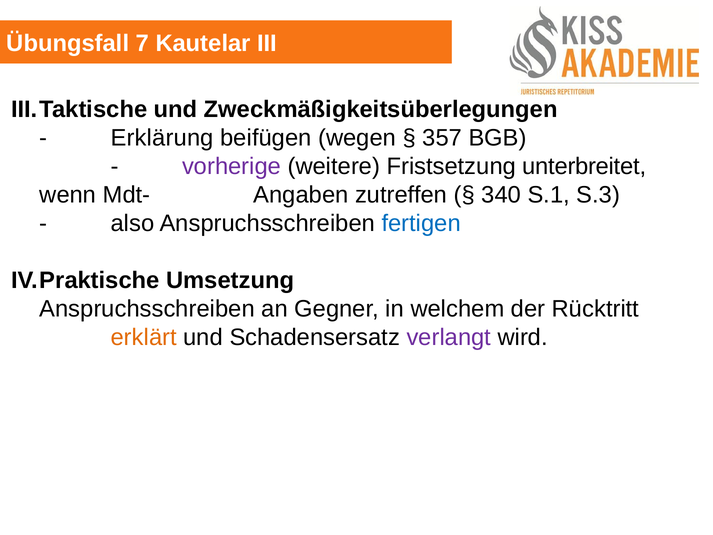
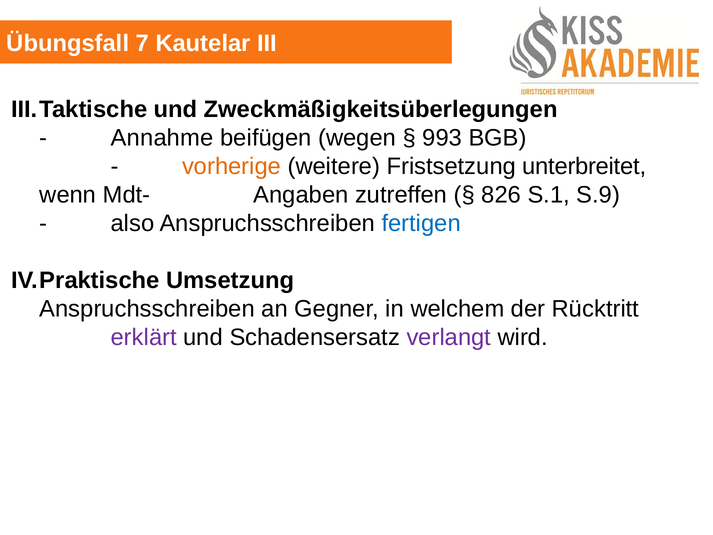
Erklärung: Erklärung -> Annahme
357: 357 -> 993
vorherige colour: purple -> orange
340: 340 -> 826
S.3: S.3 -> S.9
erklärt colour: orange -> purple
